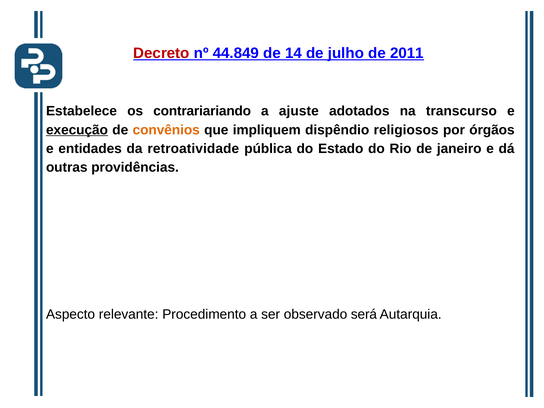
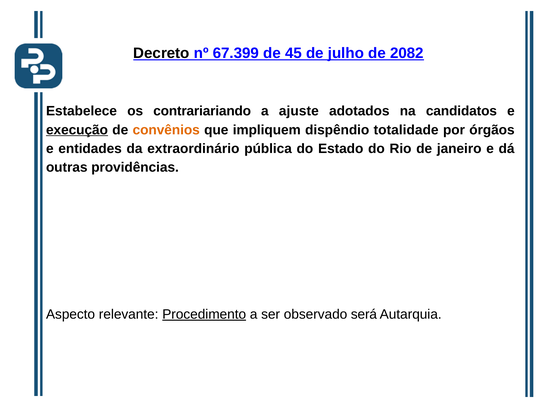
Decreto colour: red -> black
44.849: 44.849 -> 67.399
14: 14 -> 45
2011: 2011 -> 2082
transcurso: transcurso -> candidatos
religiosos: religiosos -> totalidade
retroatividade: retroatividade -> extraordinário
Procedimento underline: none -> present
